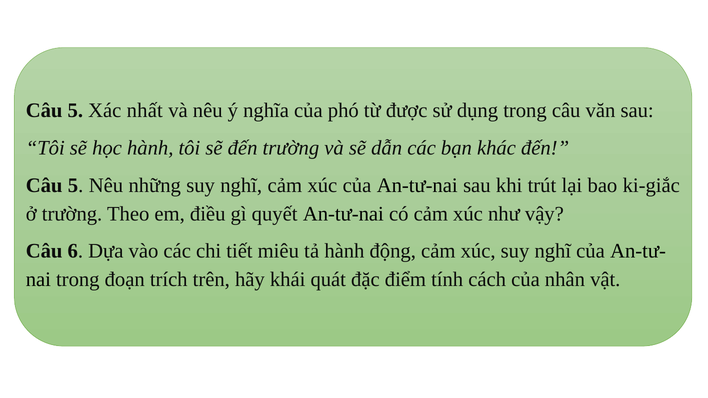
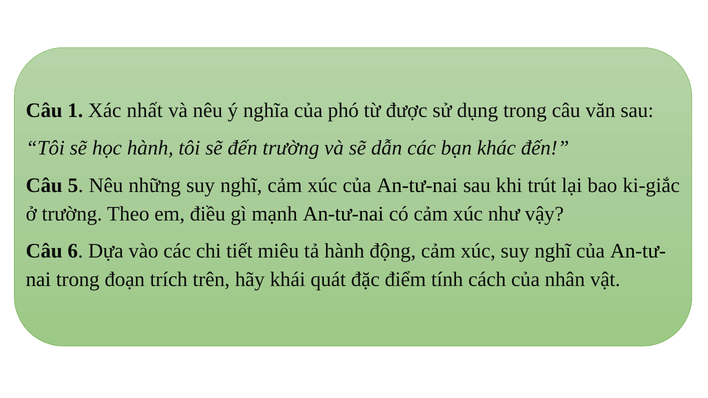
5 at (75, 111): 5 -> 1
quyết: quyết -> mạnh
